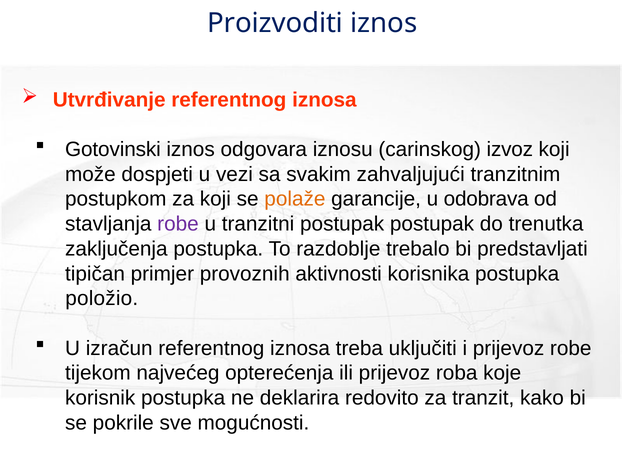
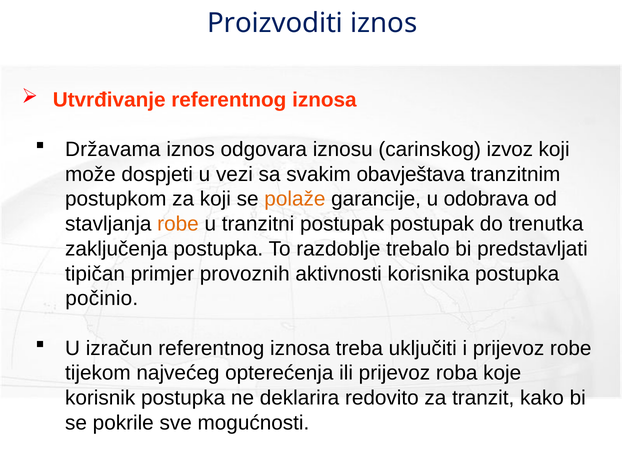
Gotovinski: Gotovinski -> Državama
zahvaljujući: zahvaljujući -> obavještava
robe at (178, 224) colour: purple -> orange
položio: položio -> počinio
